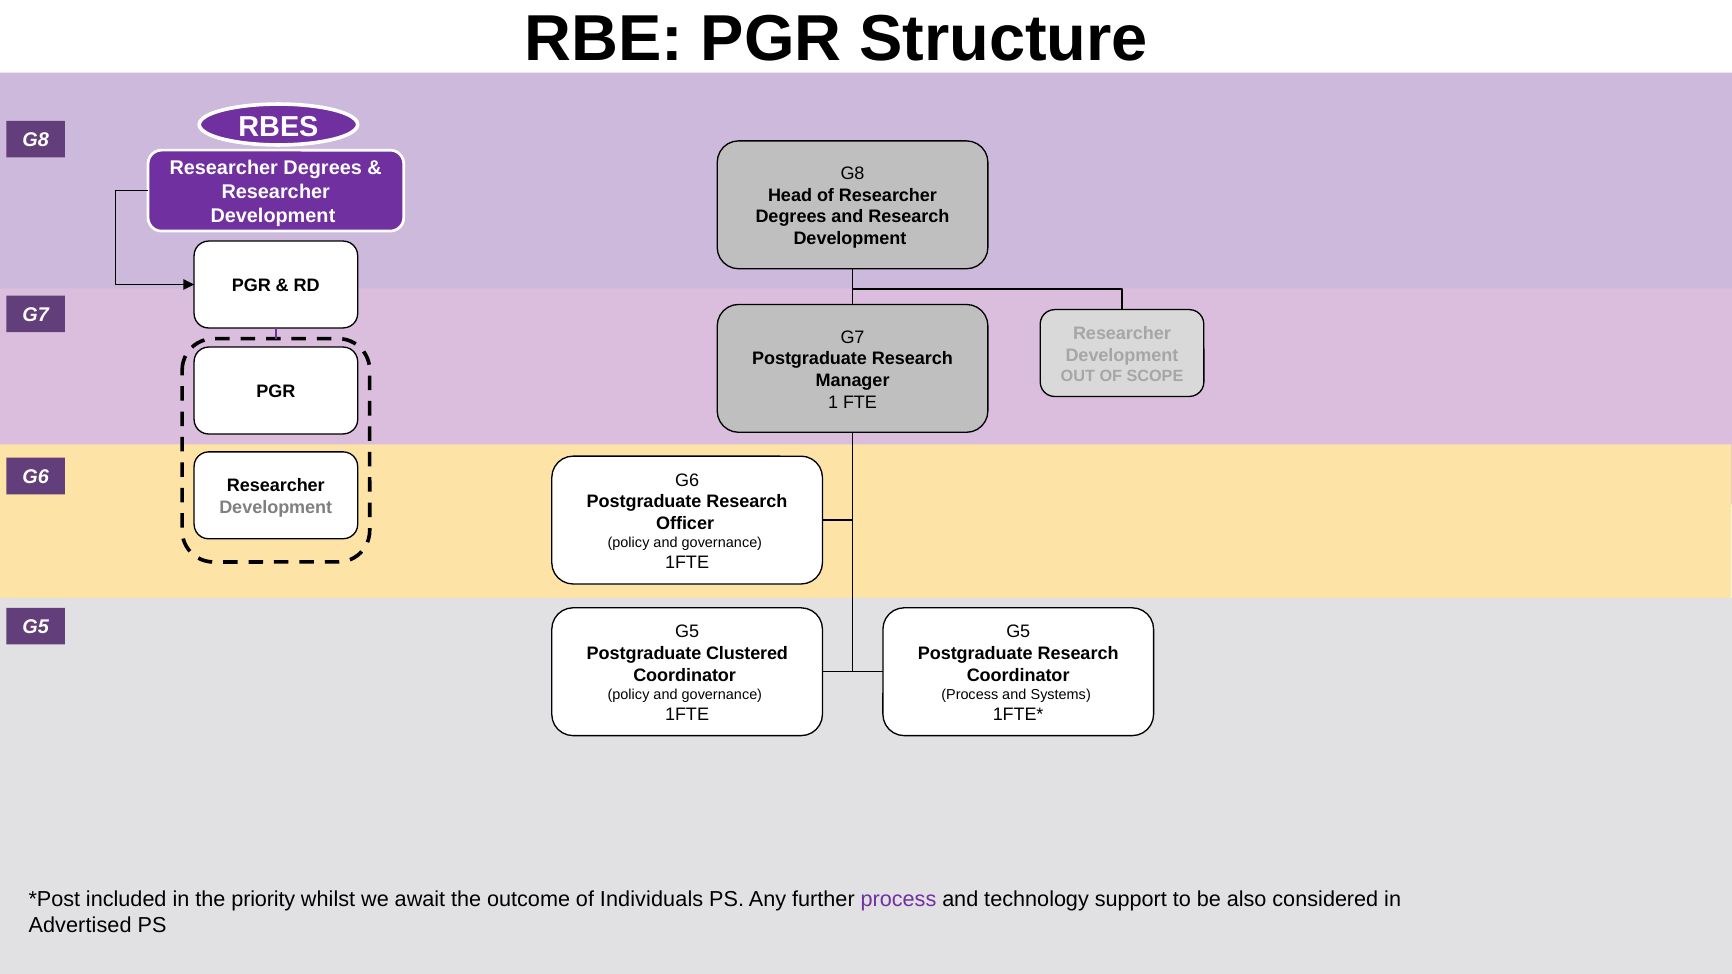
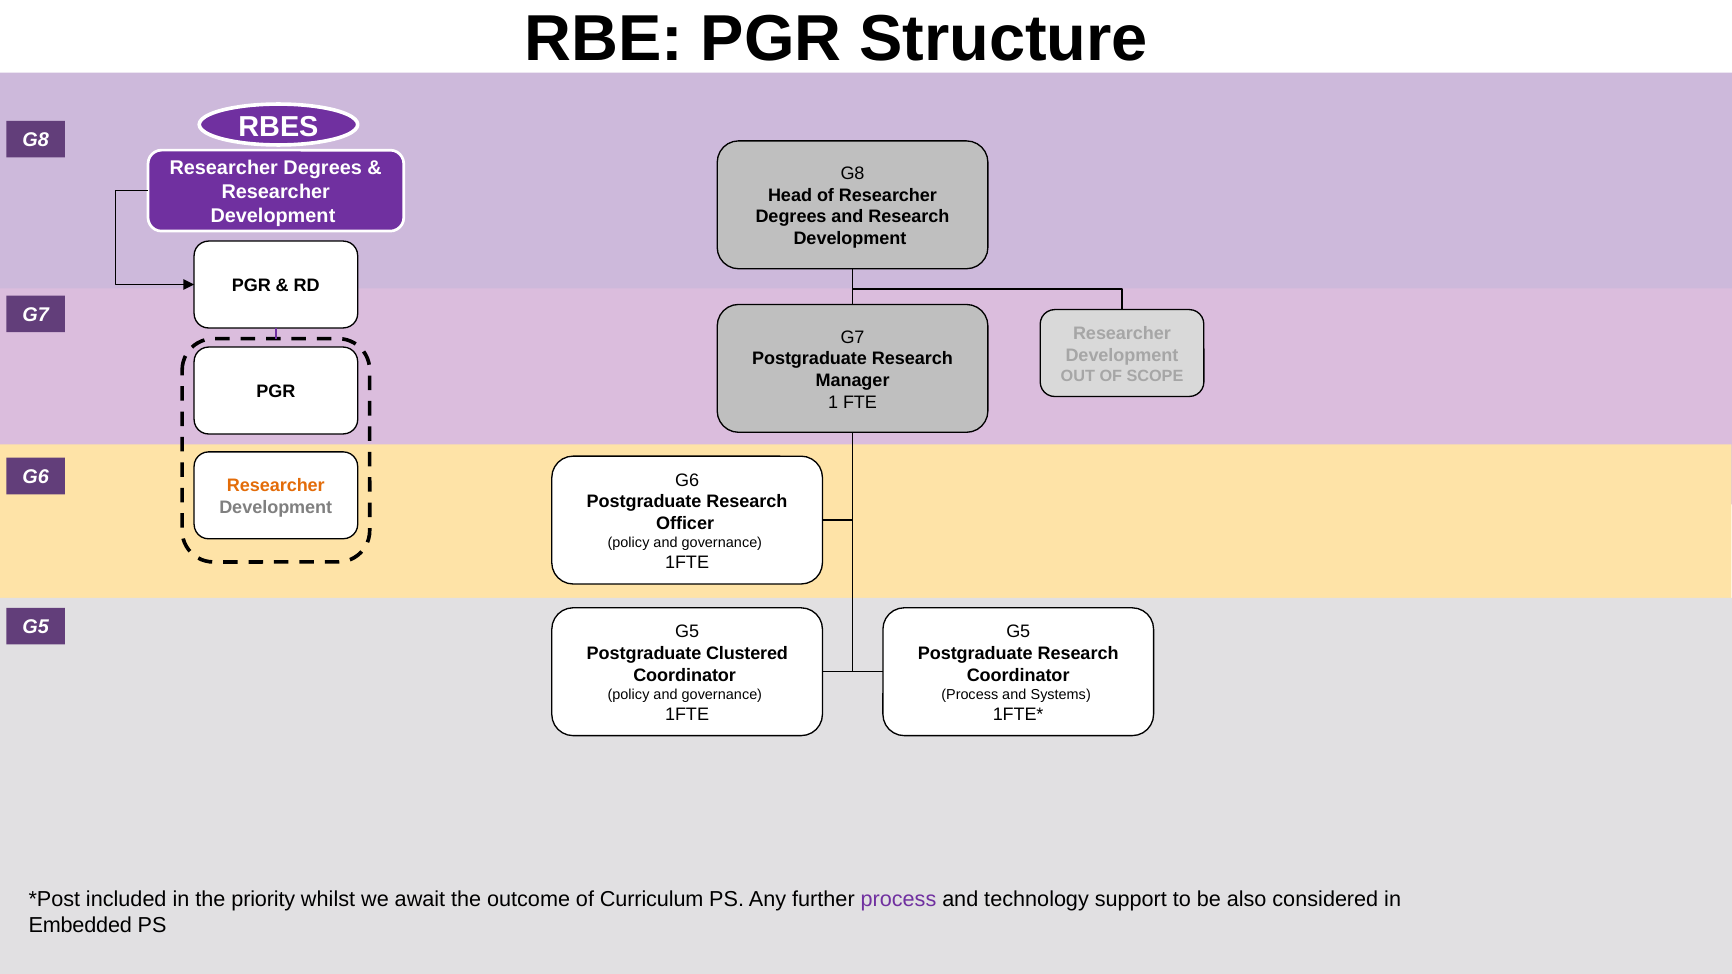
Researcher at (276, 486) colour: black -> orange
Individuals: Individuals -> Curriculum
Advertised: Advertised -> Embedded
